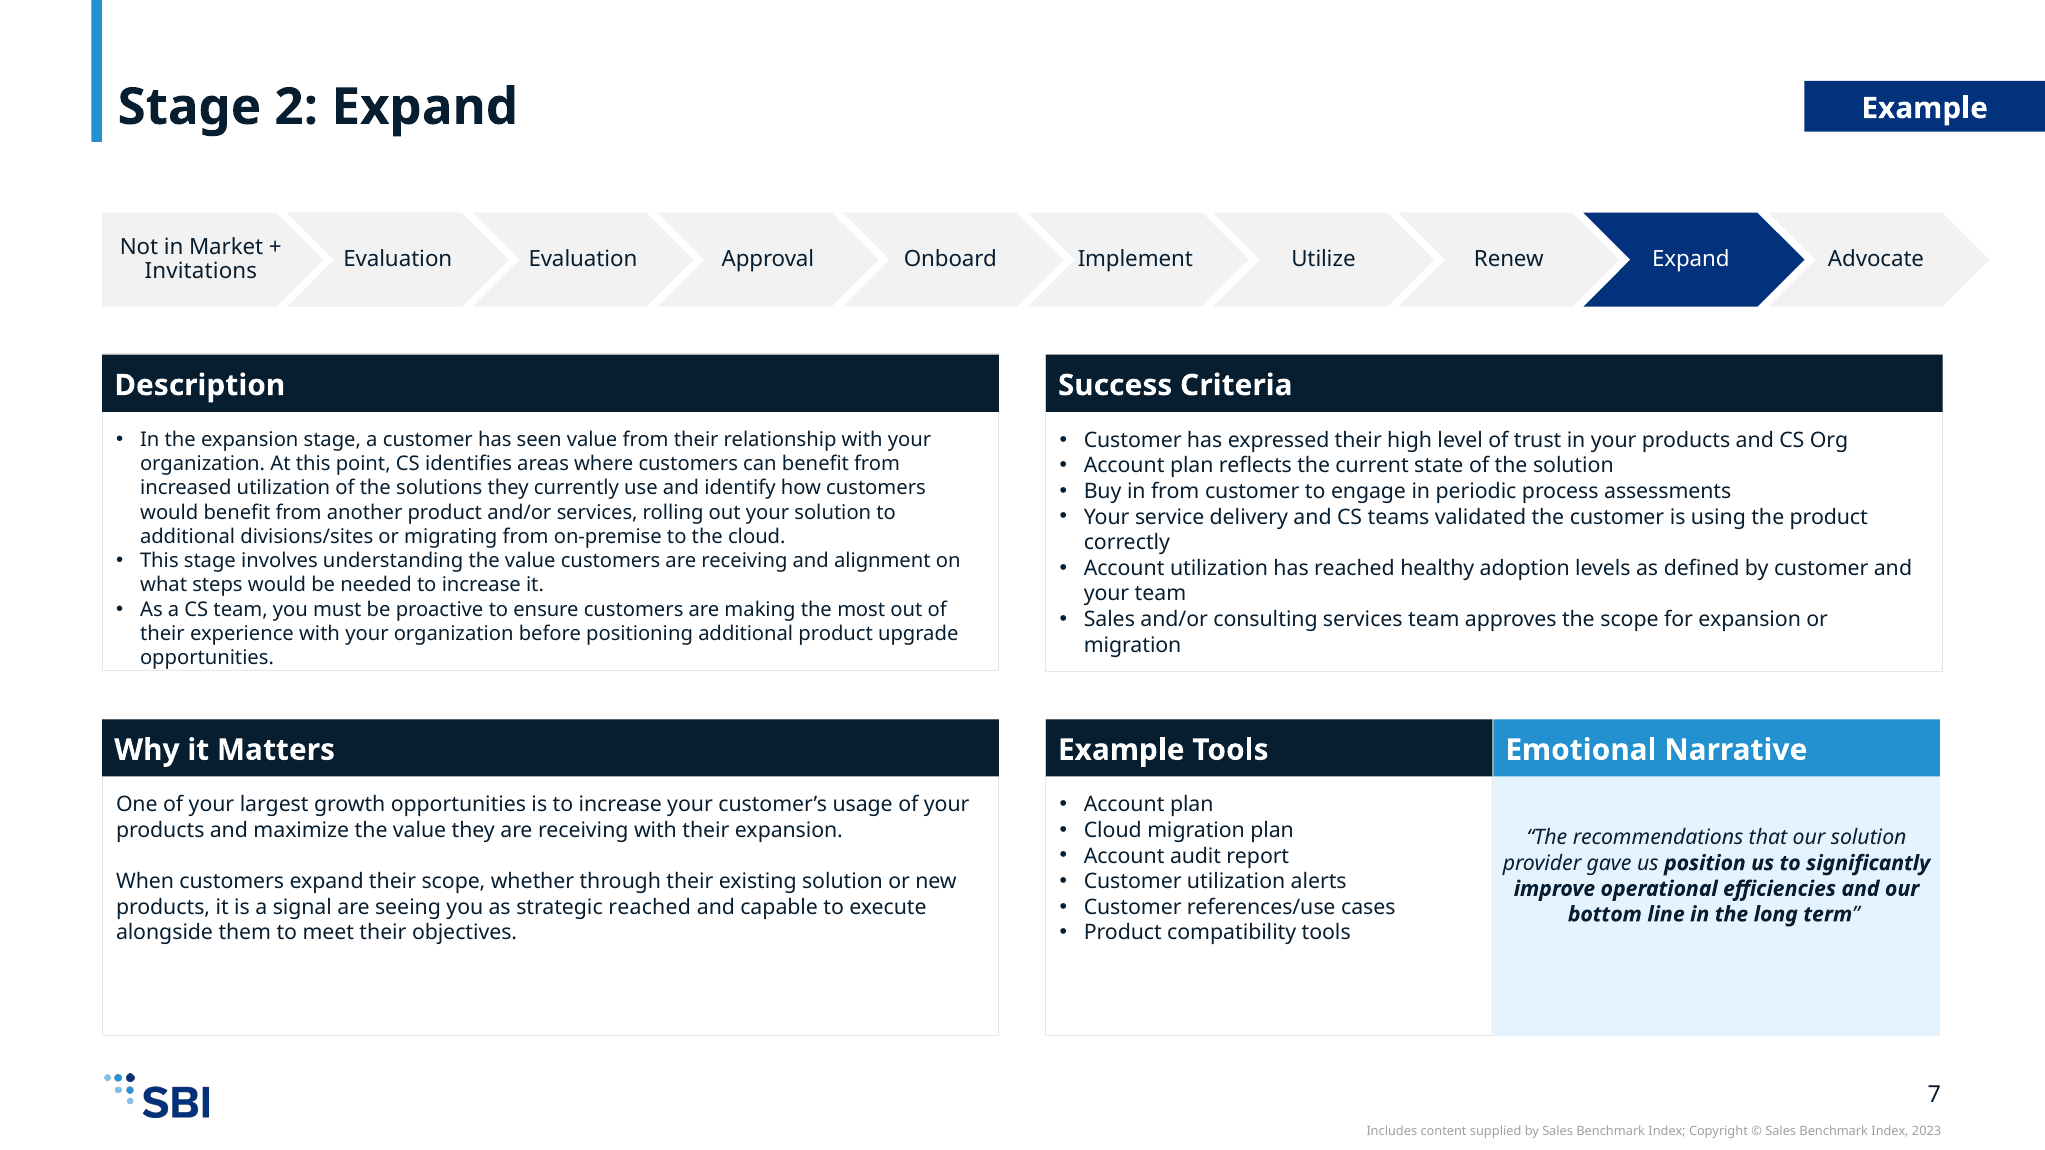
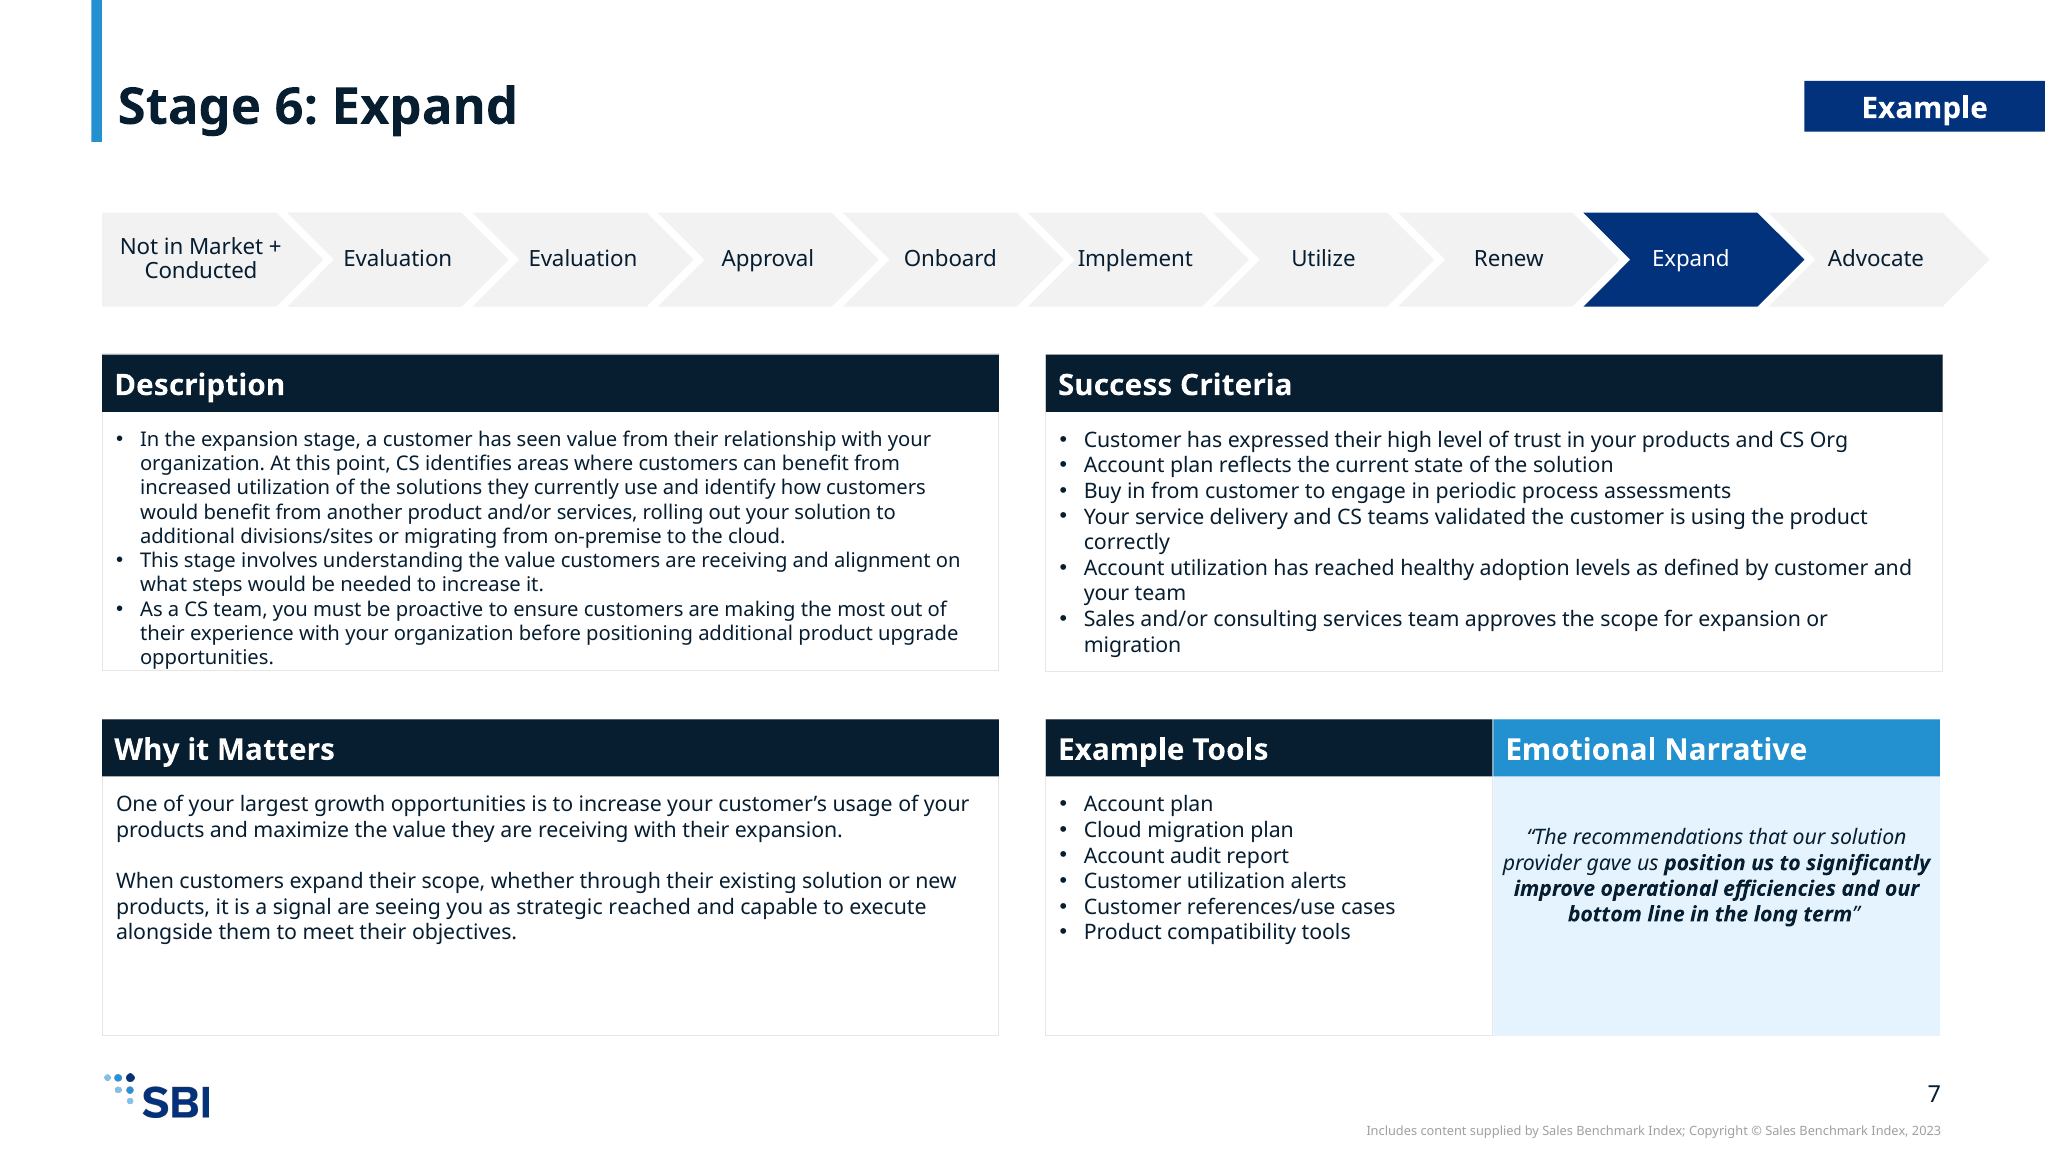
2: 2 -> 6
Invitations: Invitations -> Conducted
